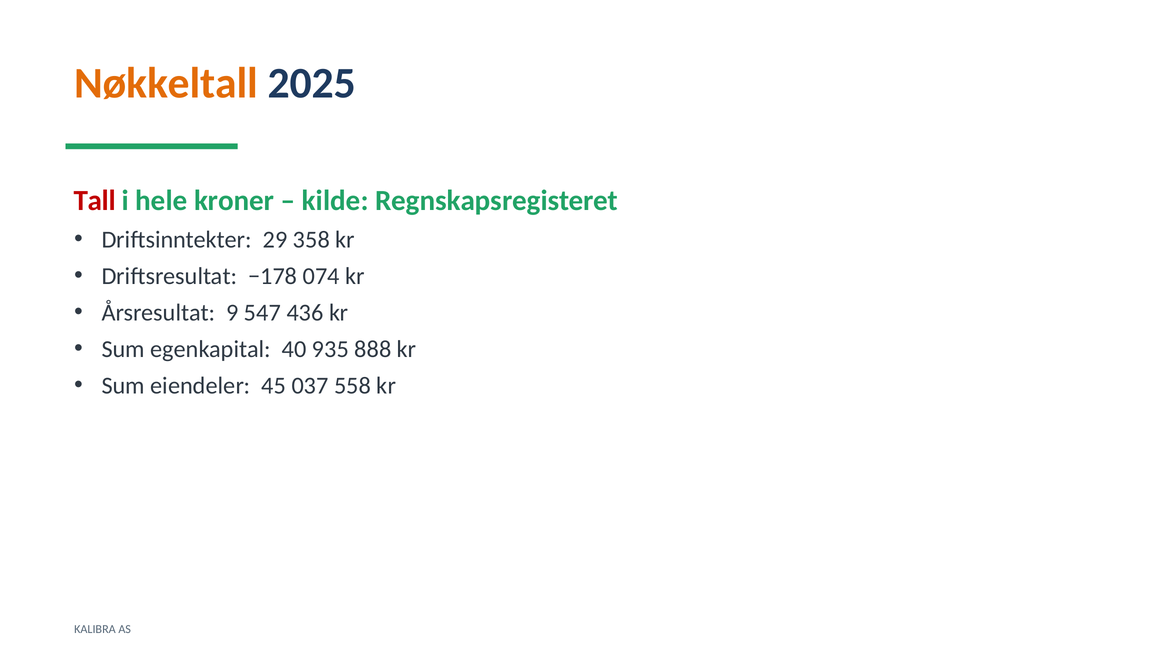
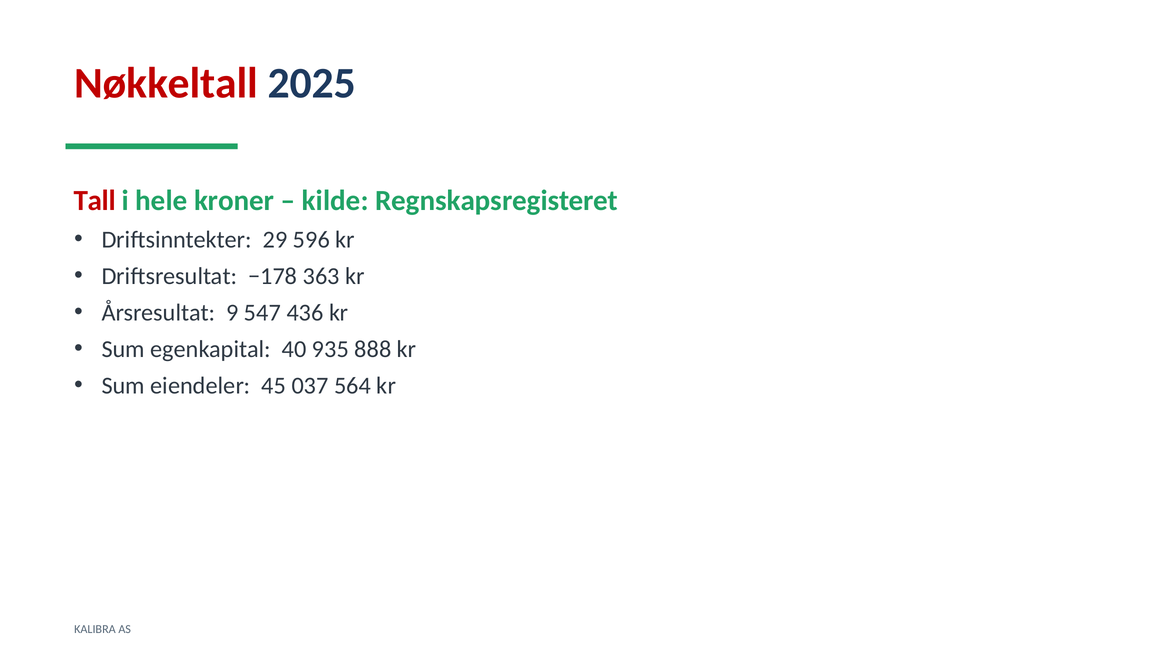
Nøkkeltall colour: orange -> red
358: 358 -> 596
074: 074 -> 363
558: 558 -> 564
